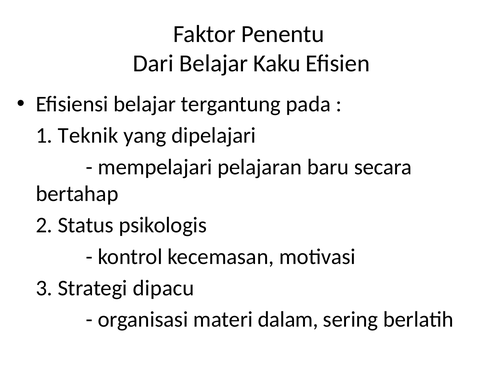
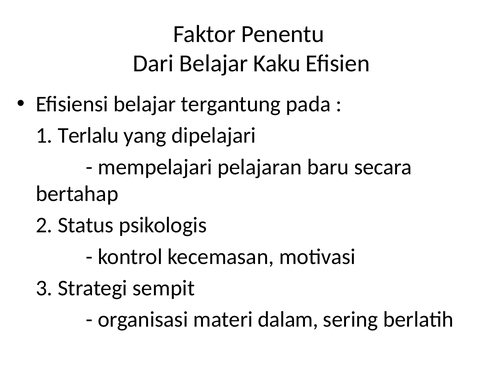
Teknik: Teknik -> Terlalu
dipacu: dipacu -> sempit
